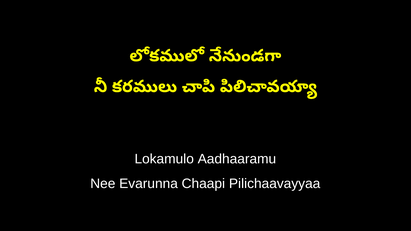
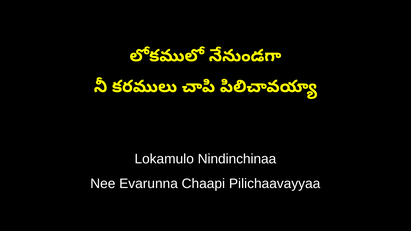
Aadhaaramu: Aadhaaramu -> Nindinchinaa
